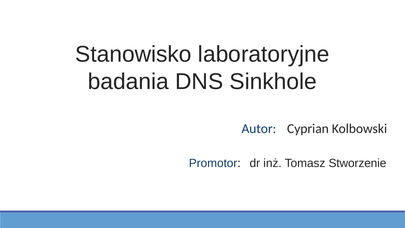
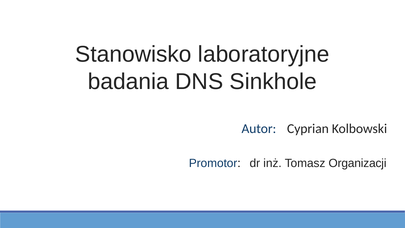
Stworzenie: Stworzenie -> Organizacji
